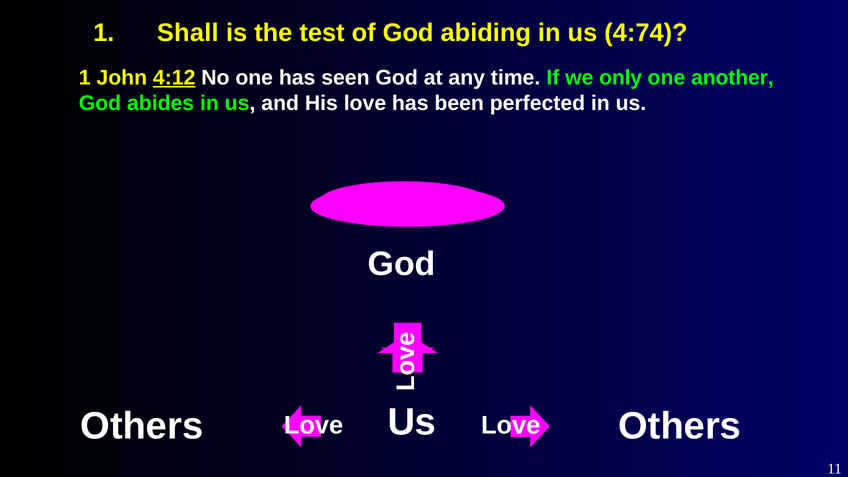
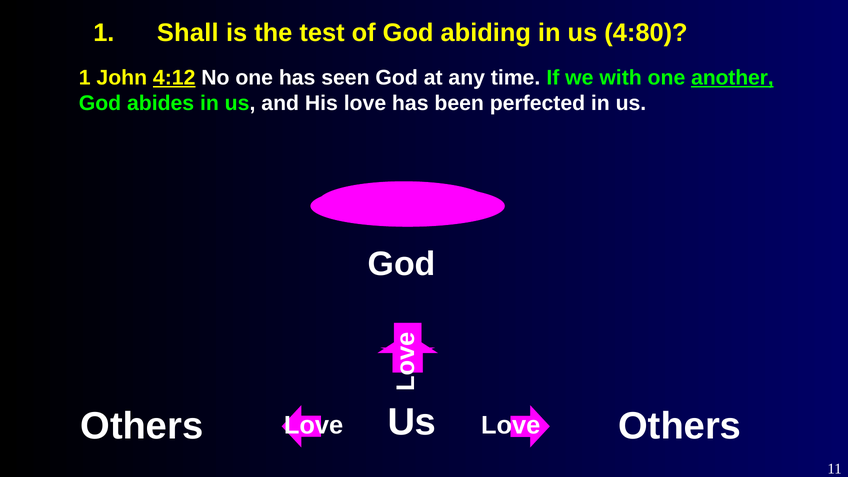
4:74: 4:74 -> 4:80
only: only -> with
another underline: none -> present
